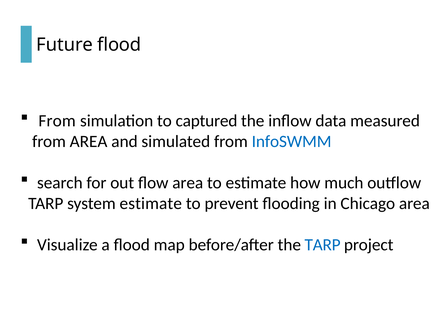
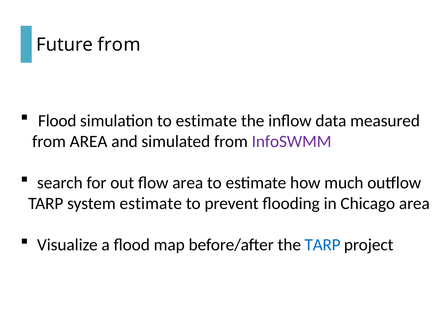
Future flood: flood -> from
From at (57, 121): From -> Flood
simulation to captured: captured -> estimate
InfoSWMM colour: blue -> purple
